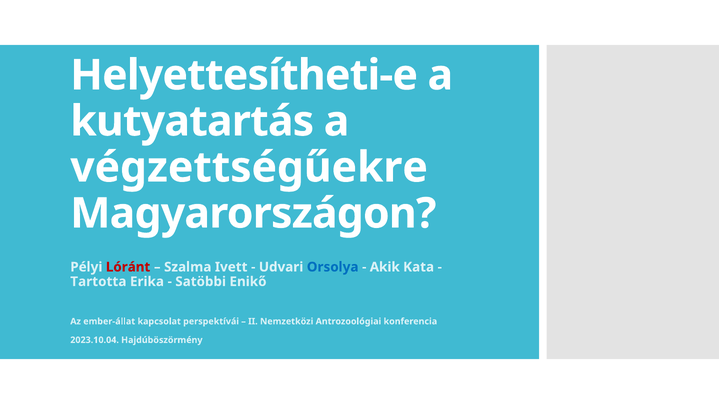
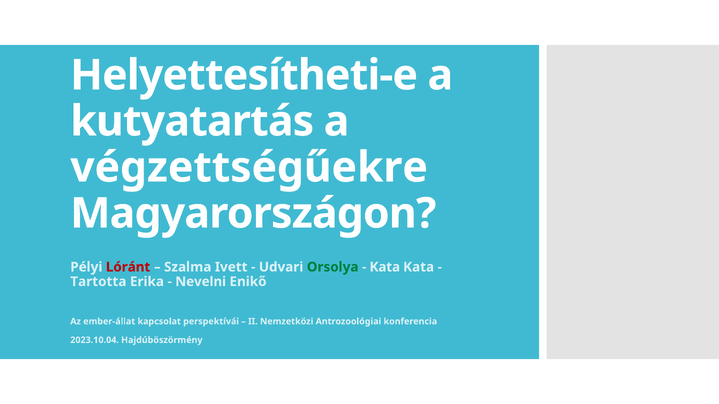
Orsolya colour: blue -> green
Akik at (385, 267): Akik -> Kata
Satöbbi: Satöbbi -> Nevelni
